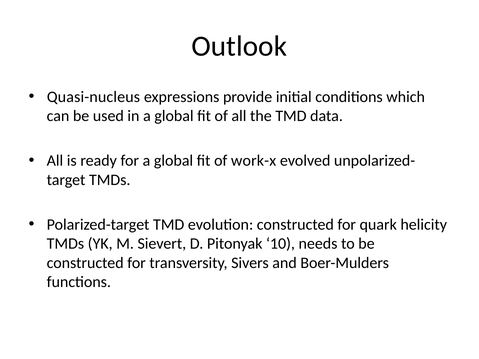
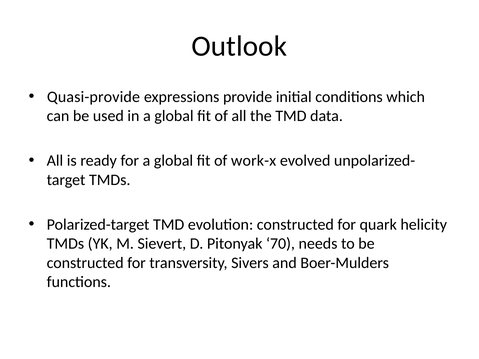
Quasi-nucleus: Quasi-nucleus -> Quasi-provide
10: 10 -> 70
